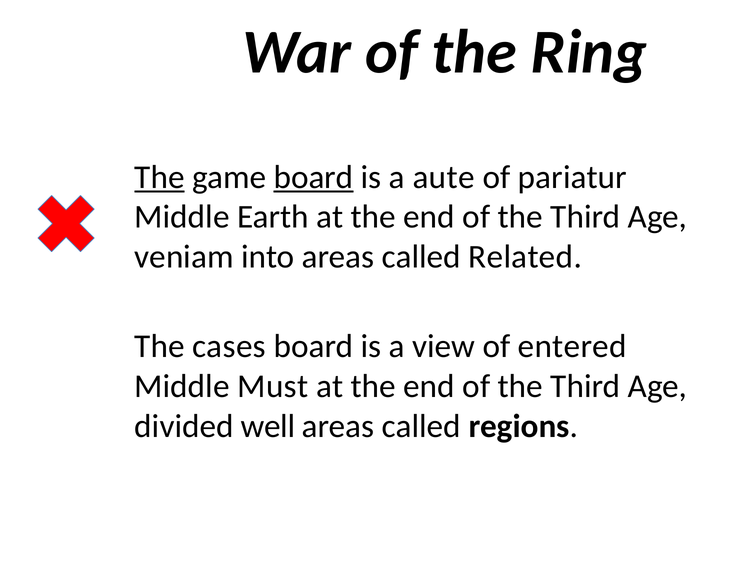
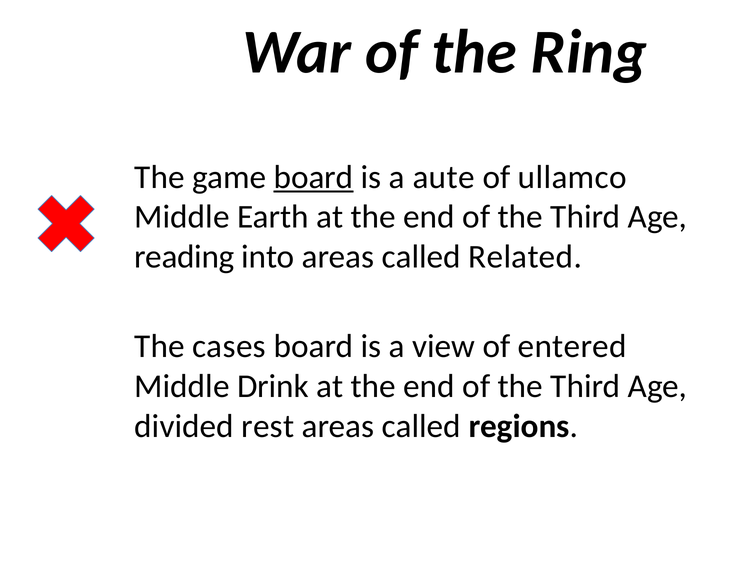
The at (160, 177) underline: present -> none
pariatur: pariatur -> ullamco
veniam: veniam -> reading
Must: Must -> Drink
well: well -> rest
